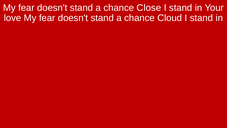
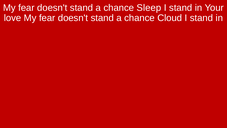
Close: Close -> Sleep
